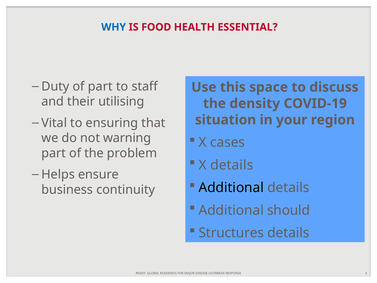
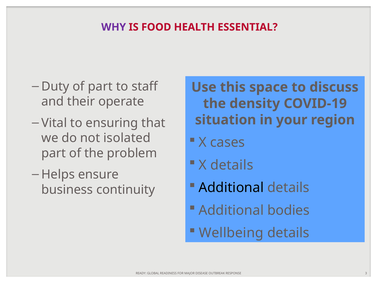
WHY colour: blue -> purple
utilising: utilising -> operate
warning: warning -> isolated
should: should -> bodies
Structures: Structures -> Wellbeing
